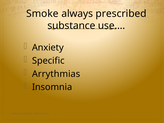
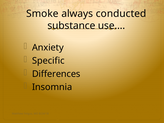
prescribed: prescribed -> conducted
Arrythmias: Arrythmias -> Differences
